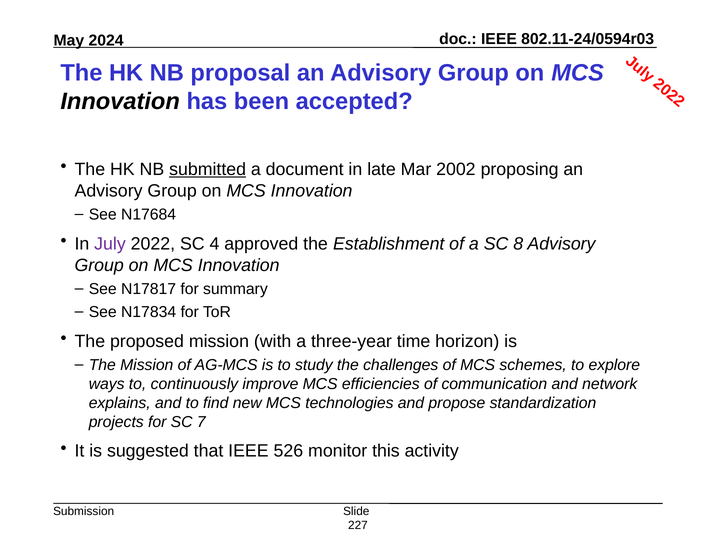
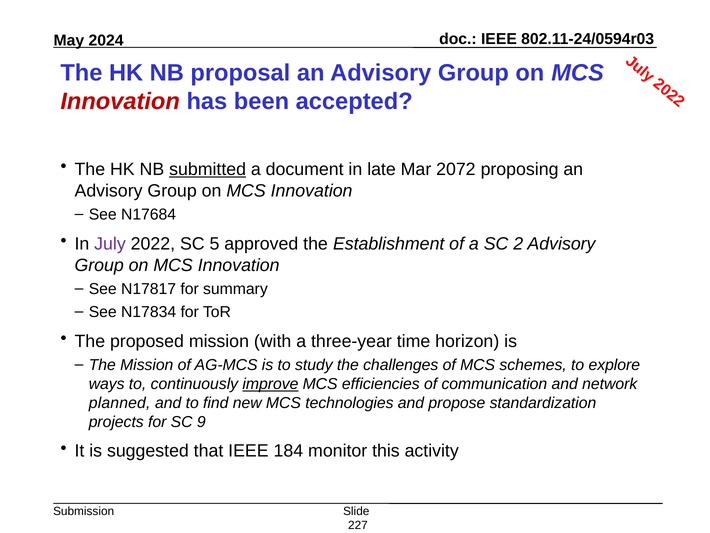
Innovation at (120, 101) colour: black -> red
2002: 2002 -> 2072
4: 4 -> 5
SC 8: 8 -> 2
improve underline: none -> present
explains: explains -> planned
7: 7 -> 9
526: 526 -> 184
